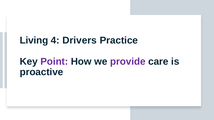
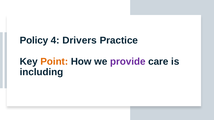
Living: Living -> Policy
Point colour: purple -> orange
proactive: proactive -> including
